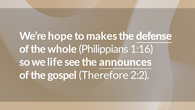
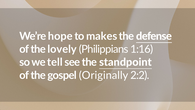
whole: whole -> lovely
life: life -> tell
announces: announces -> standpoint
Therefore: Therefore -> Originally
